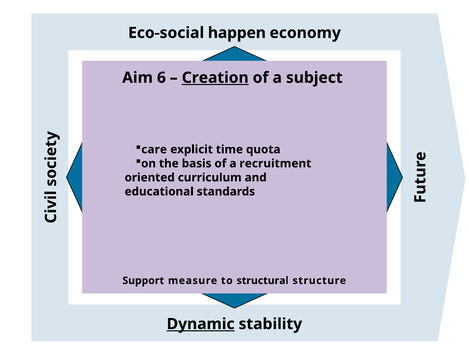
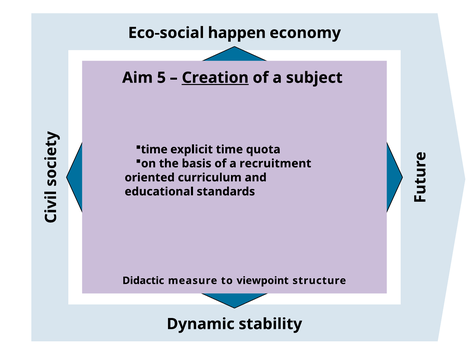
6: 6 -> 5
care at (154, 150): care -> time
Support: Support -> Didactic
structural: structural -> viewpoint
Dynamic underline: present -> none
